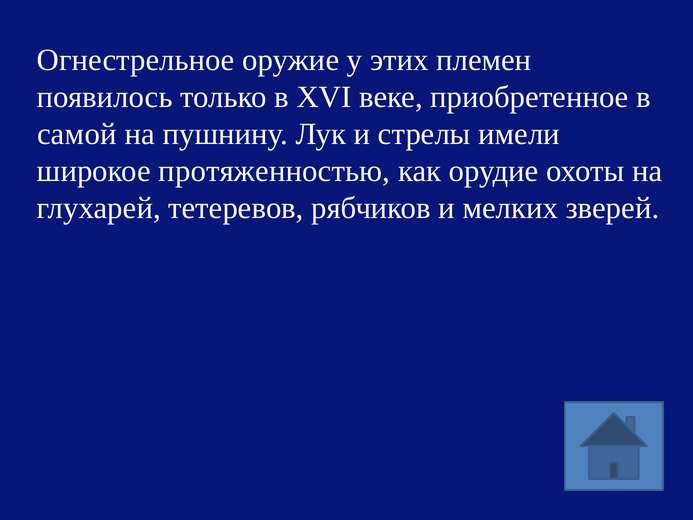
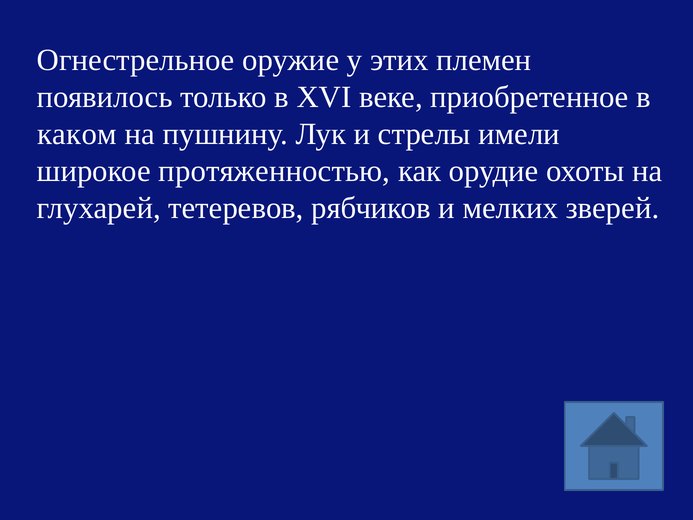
самой: самой -> каком
